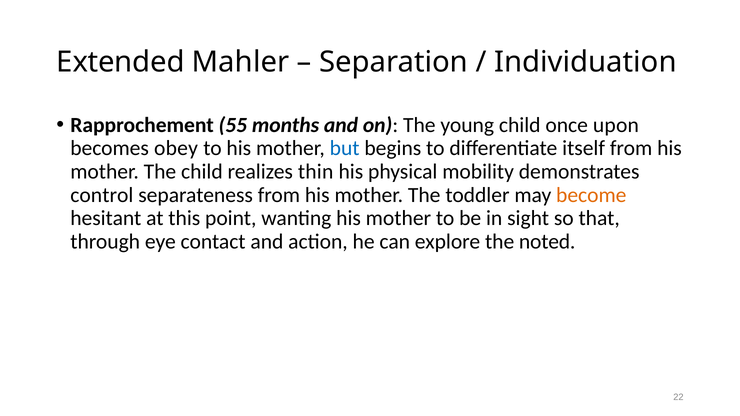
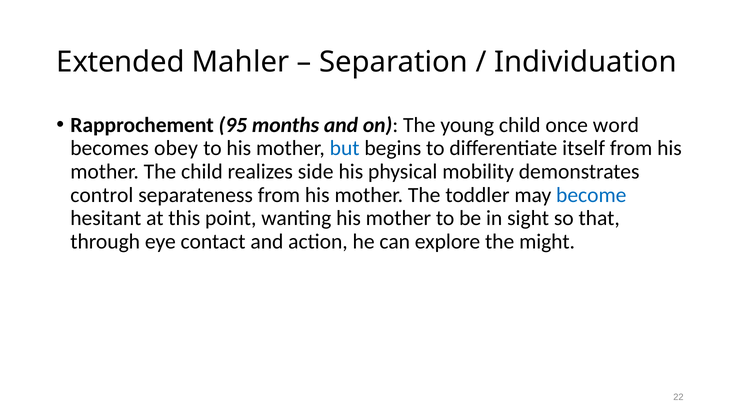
55: 55 -> 95
upon: upon -> word
thin: thin -> side
become colour: orange -> blue
noted: noted -> might
